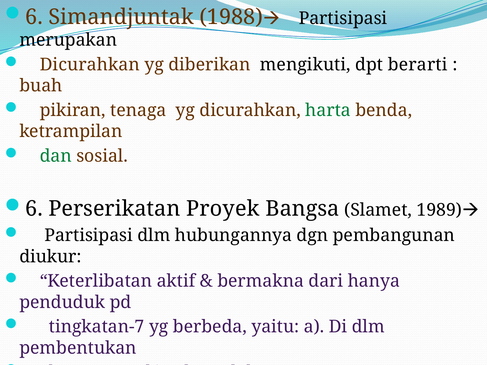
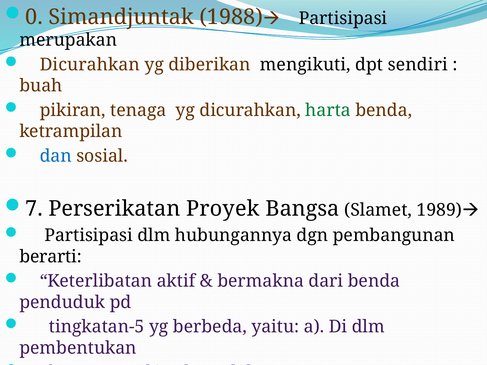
6 at (34, 17): 6 -> 0
berarti: berarti -> sendiri
dan colour: green -> blue
6 at (34, 209): 6 -> 7
diukur: diukur -> berarti
dari hanya: hanya -> benda
tingkatan-7: tingkatan-7 -> tingkatan-5
